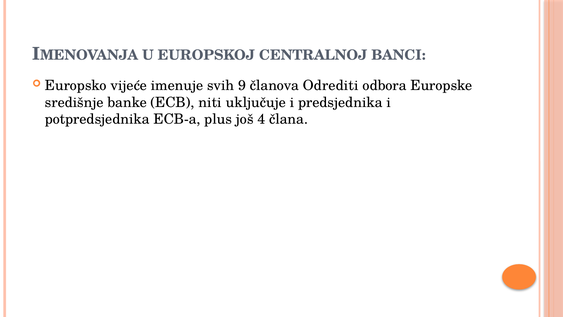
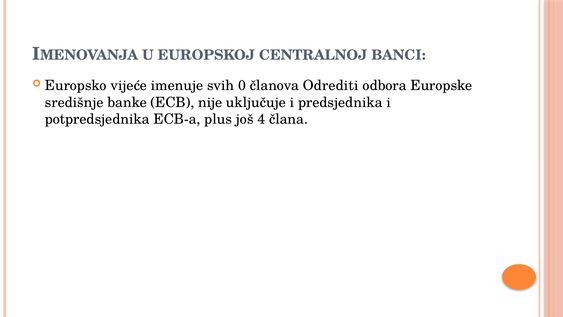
9: 9 -> 0
niti: niti -> nije
